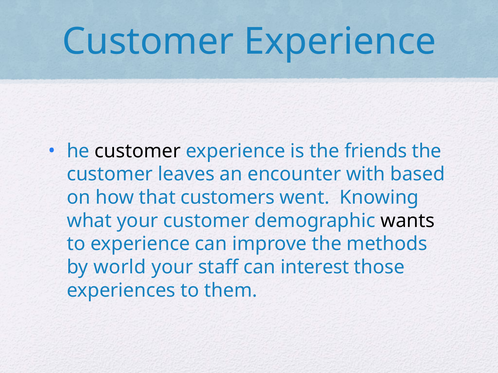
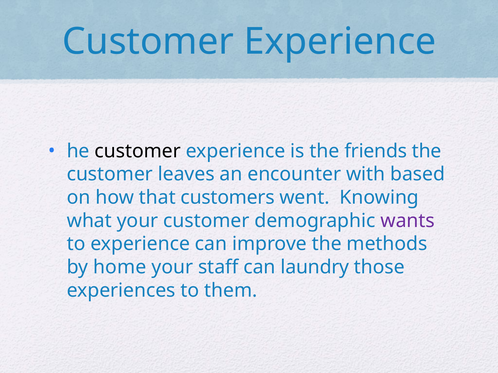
wants colour: black -> purple
world: world -> home
interest: interest -> laundry
